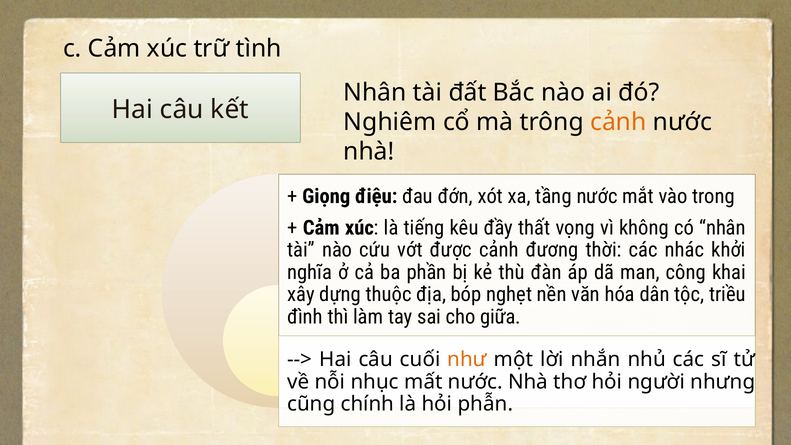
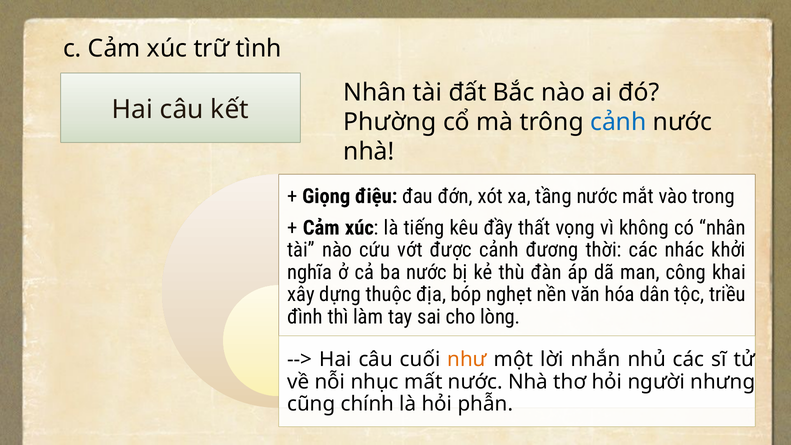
Nghiêm: Nghiêm -> Phường
cảnh at (618, 122) colour: orange -> blue
ba phần: phần -> nước
giữa: giữa -> lòng
